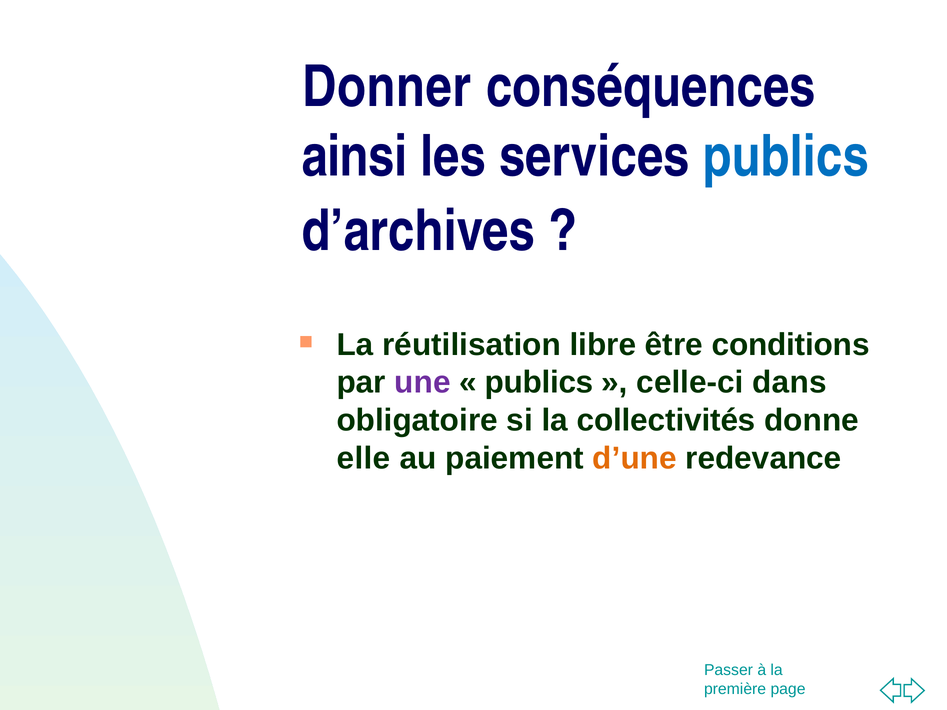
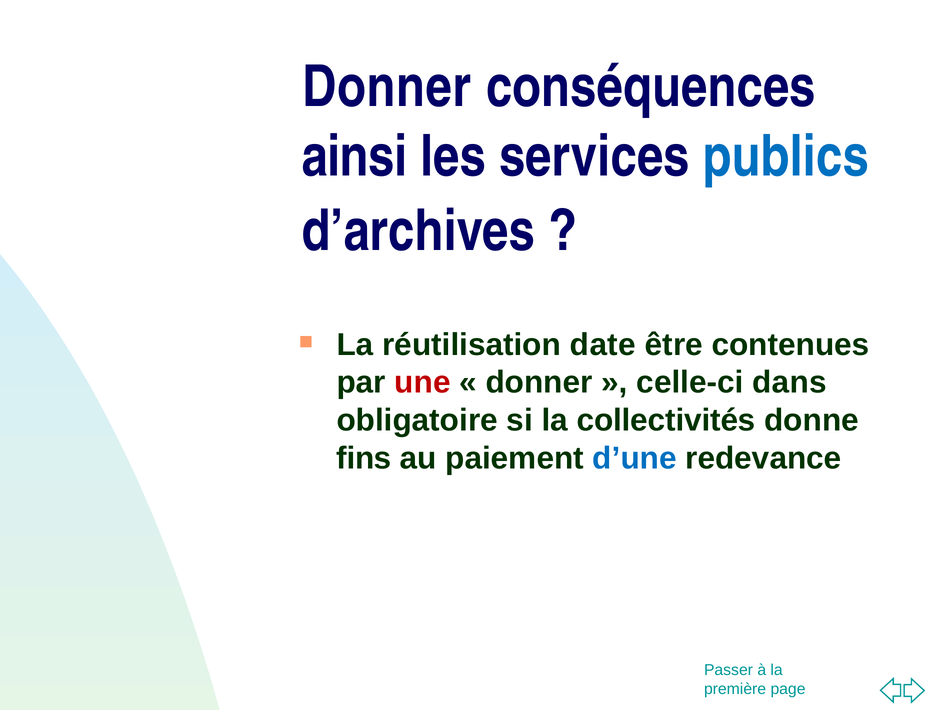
libre: libre -> date
conditions: conditions -> contenues
une colour: purple -> red
publics at (539, 383): publics -> donner
elle: elle -> fins
d’une colour: orange -> blue
